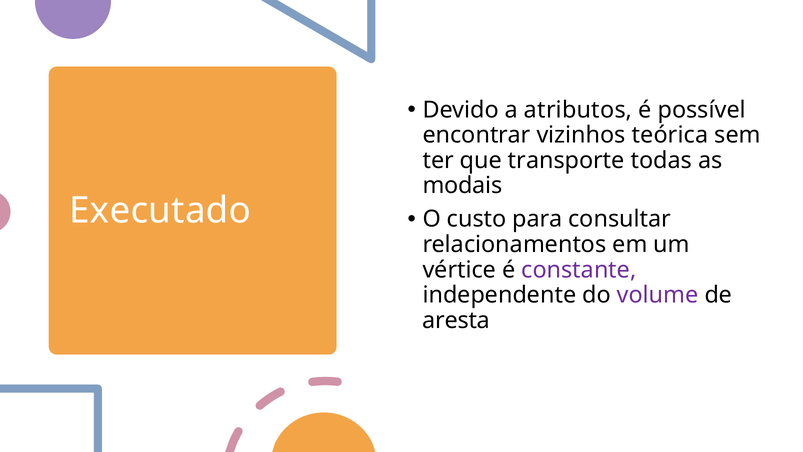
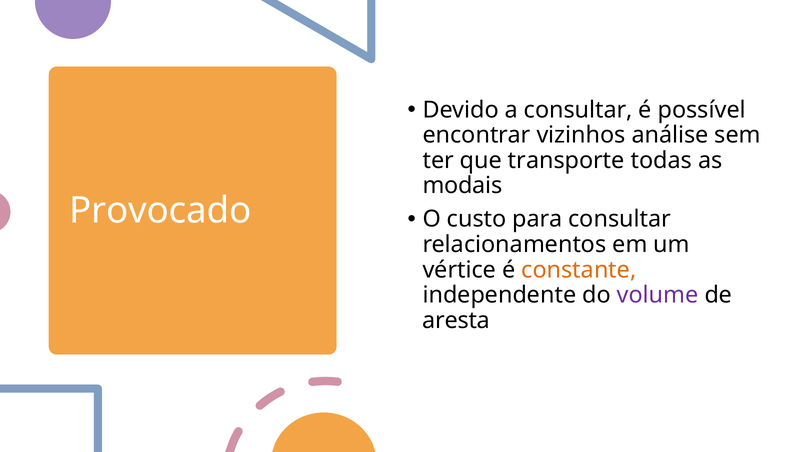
a atributos: atributos -> consultar
teórica: teórica -> análise
Executado: Executado -> Provocado
constante colour: purple -> orange
